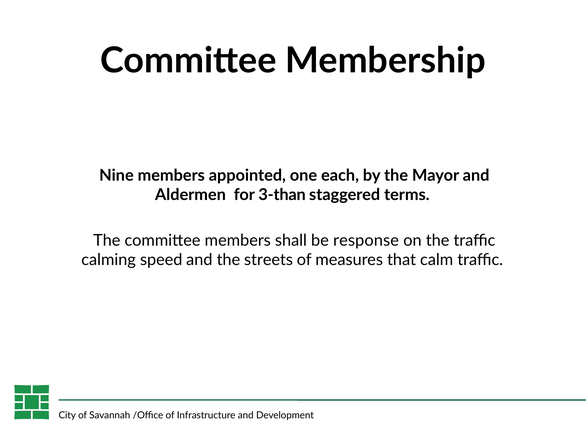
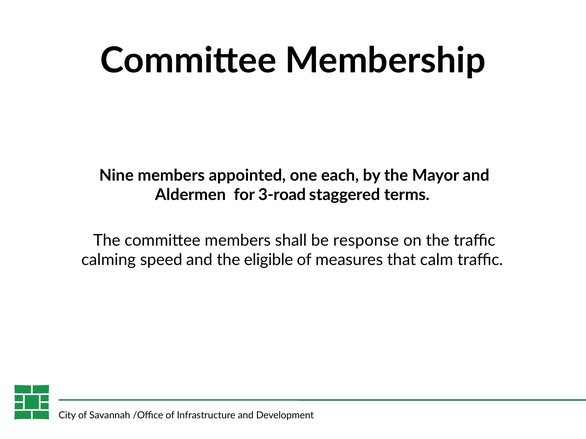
3-than: 3-than -> 3-road
streets: streets -> eligible
